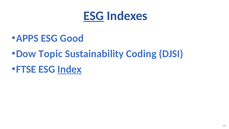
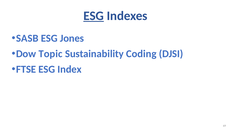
APPS: APPS -> SASB
Good: Good -> Jones
Index underline: present -> none
